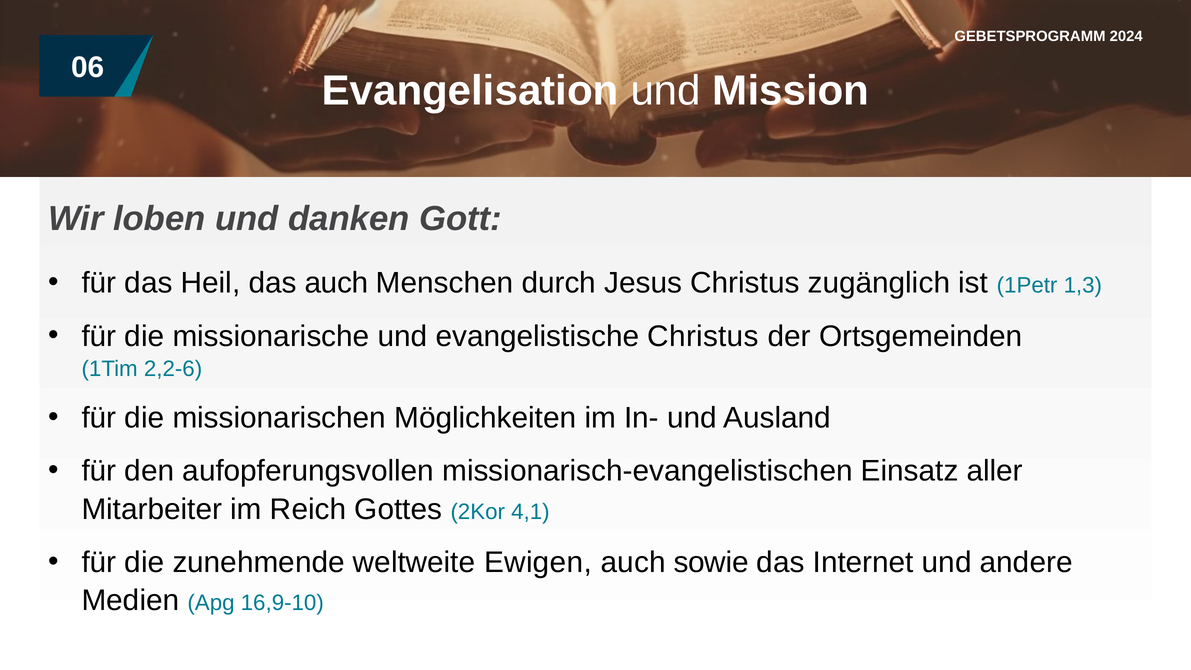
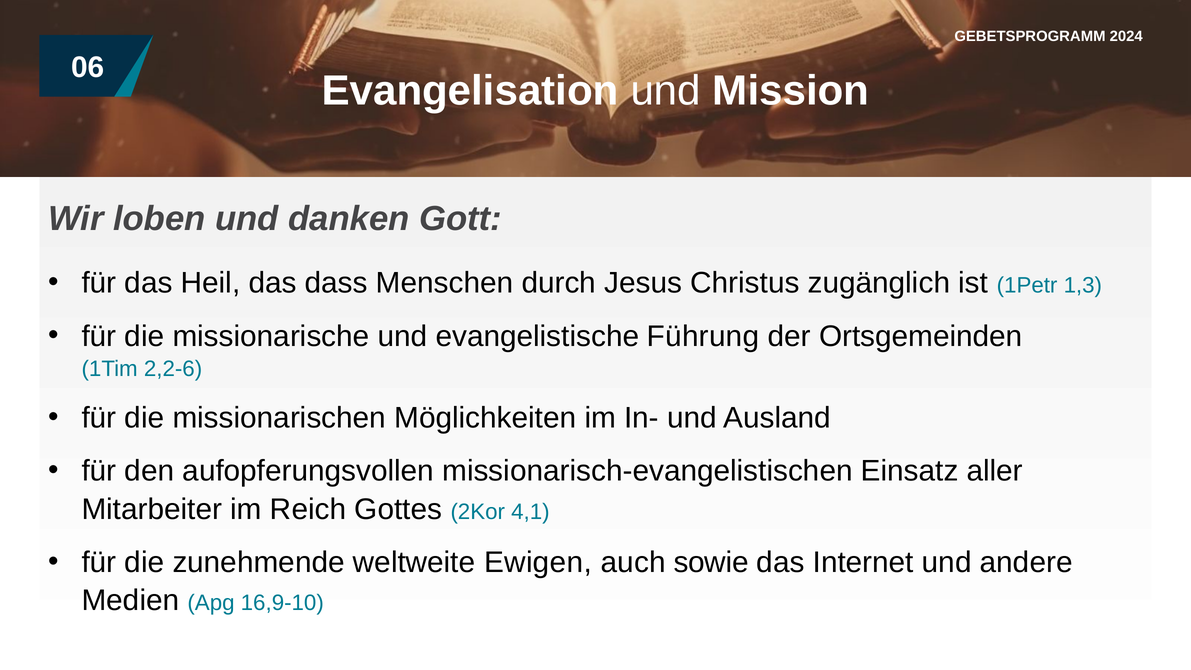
das auch: auch -> dass
evangelistische Christus: Christus -> Führung
